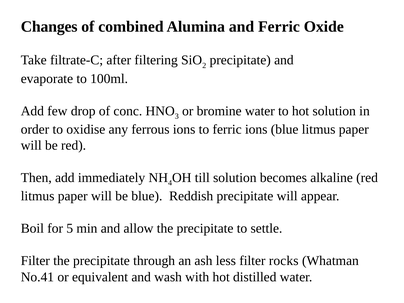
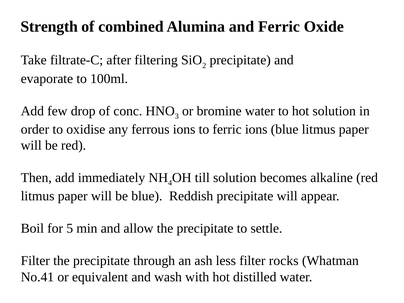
Changes: Changes -> Strength
